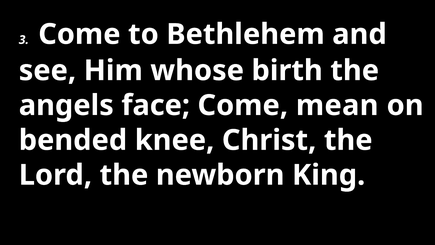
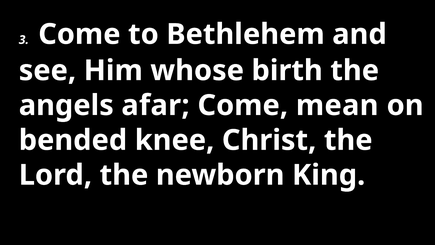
face: face -> afar
